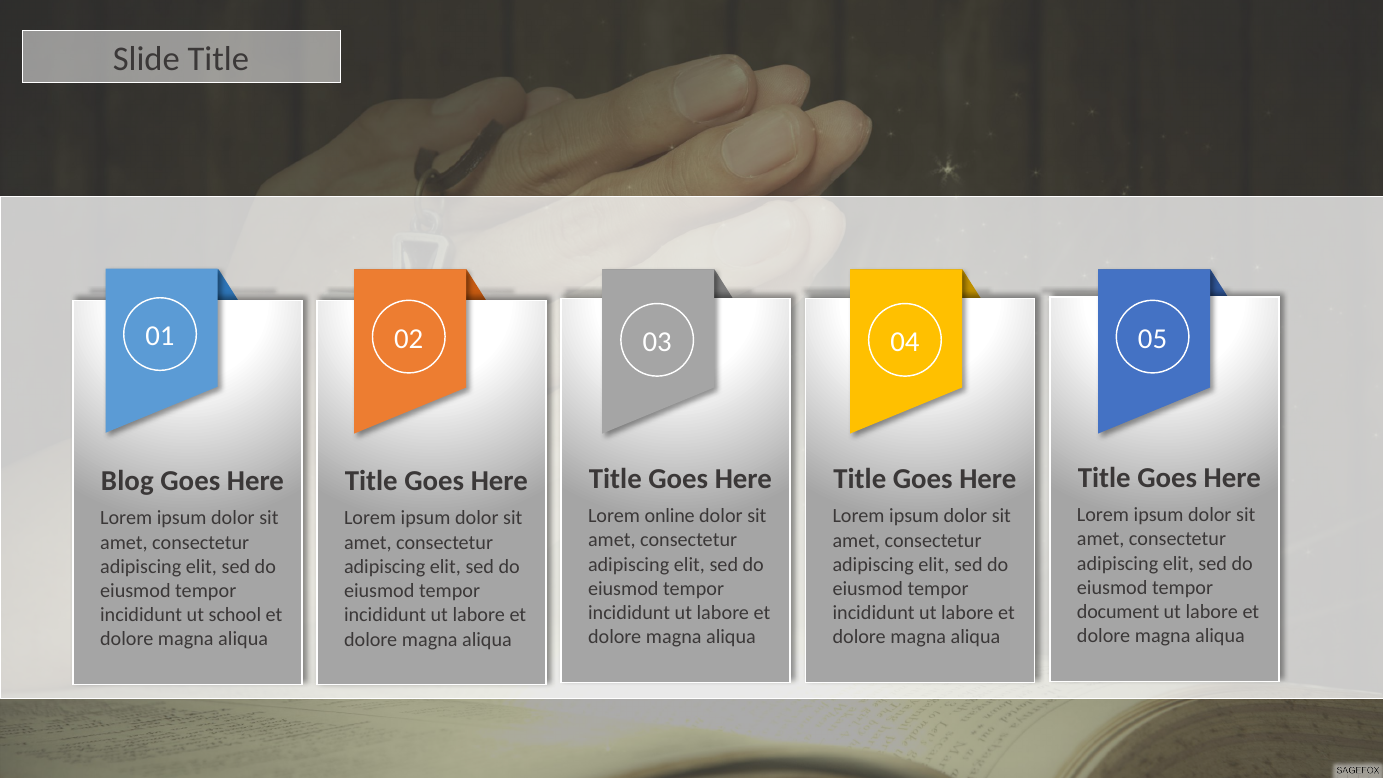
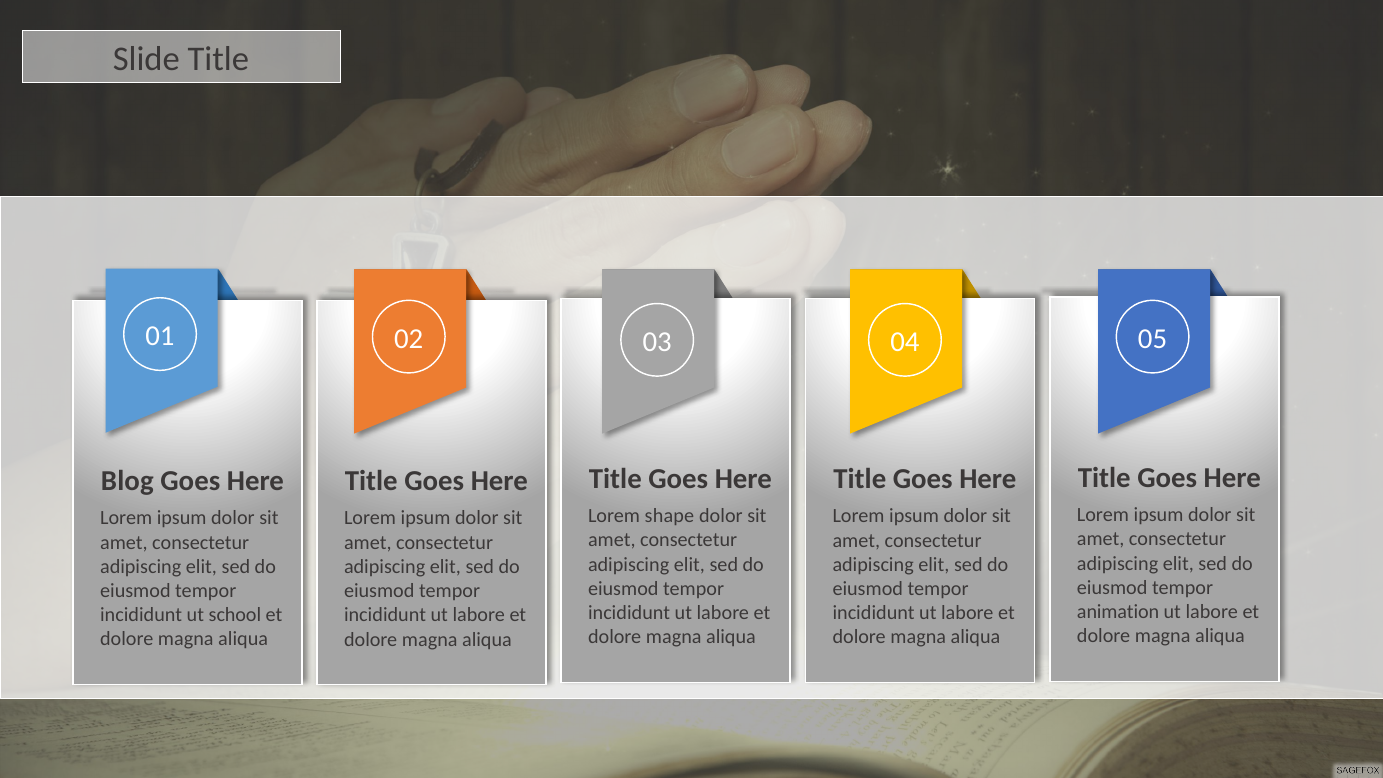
online: online -> shape
document: document -> animation
